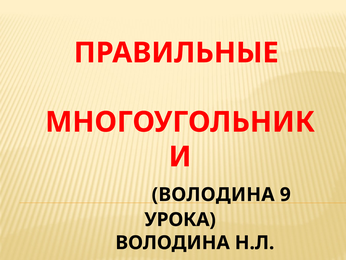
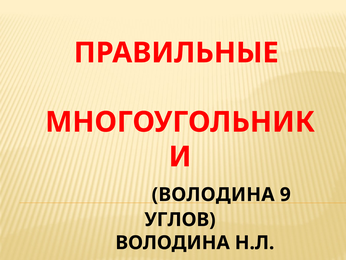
УРОКА: УРОКА -> УГЛОВ
